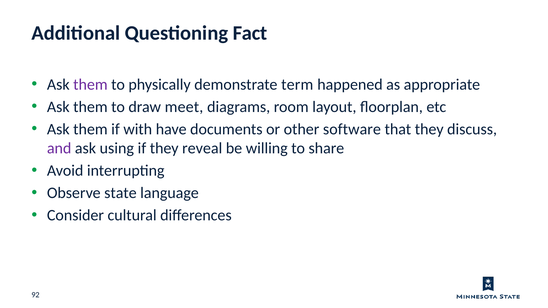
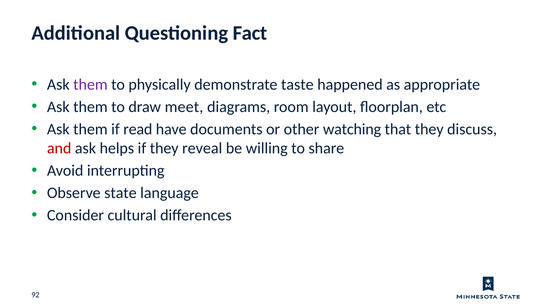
term: term -> taste
with: with -> read
software: software -> watching
and colour: purple -> red
using: using -> helps
